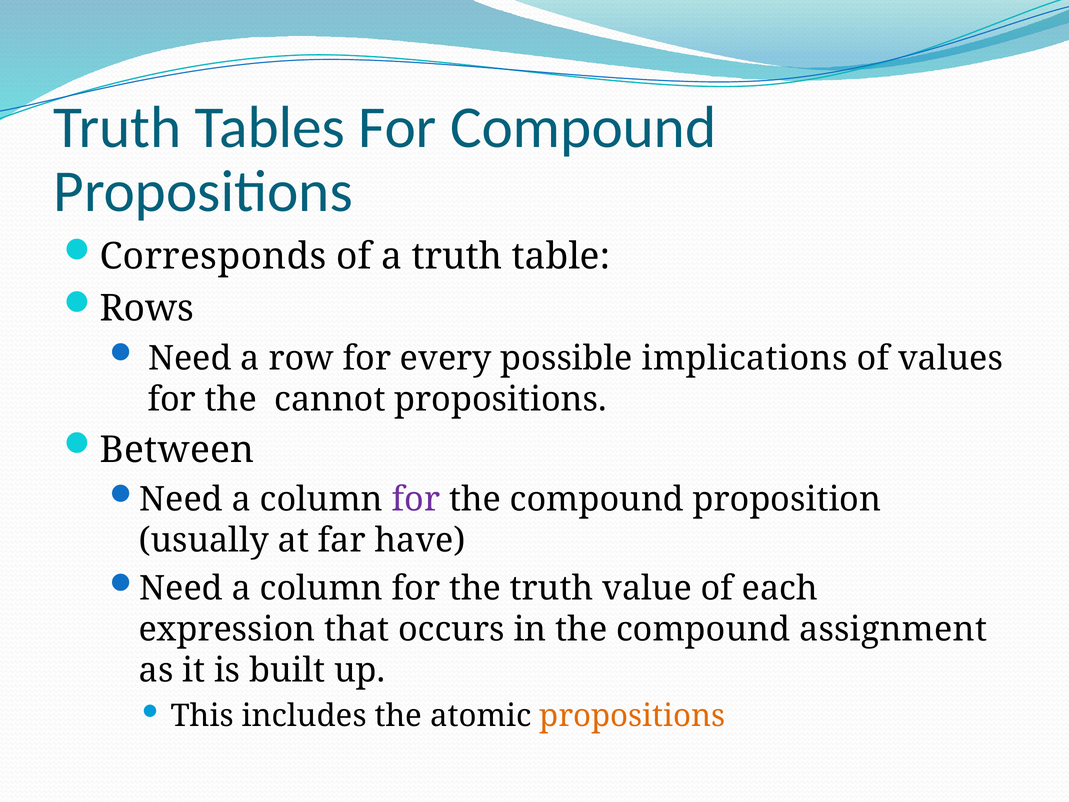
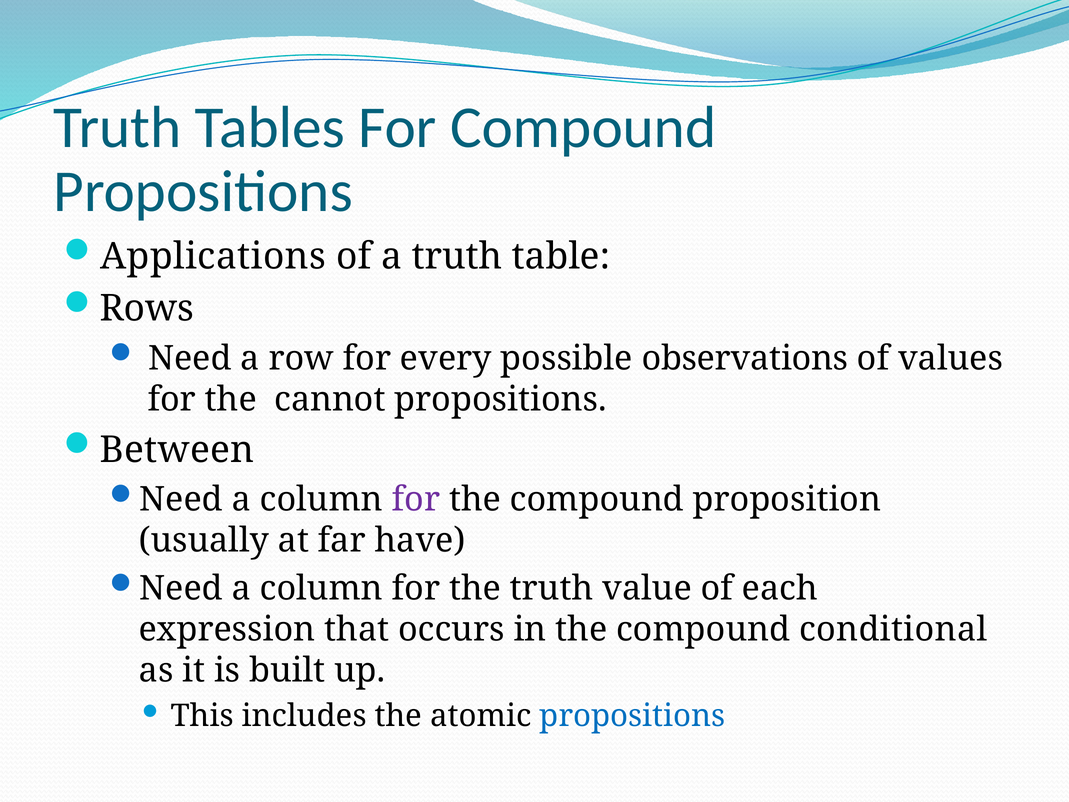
Corresponds: Corresponds -> Applications
implications: implications -> observations
assignment: assignment -> conditional
propositions at (633, 716) colour: orange -> blue
